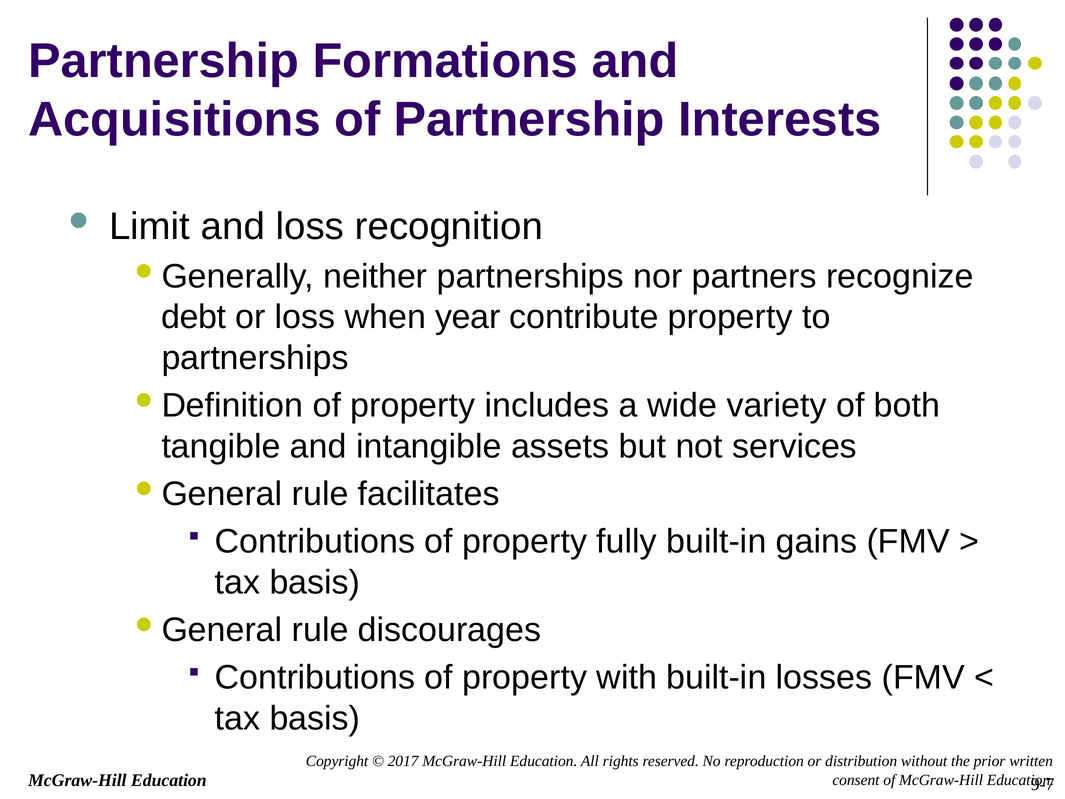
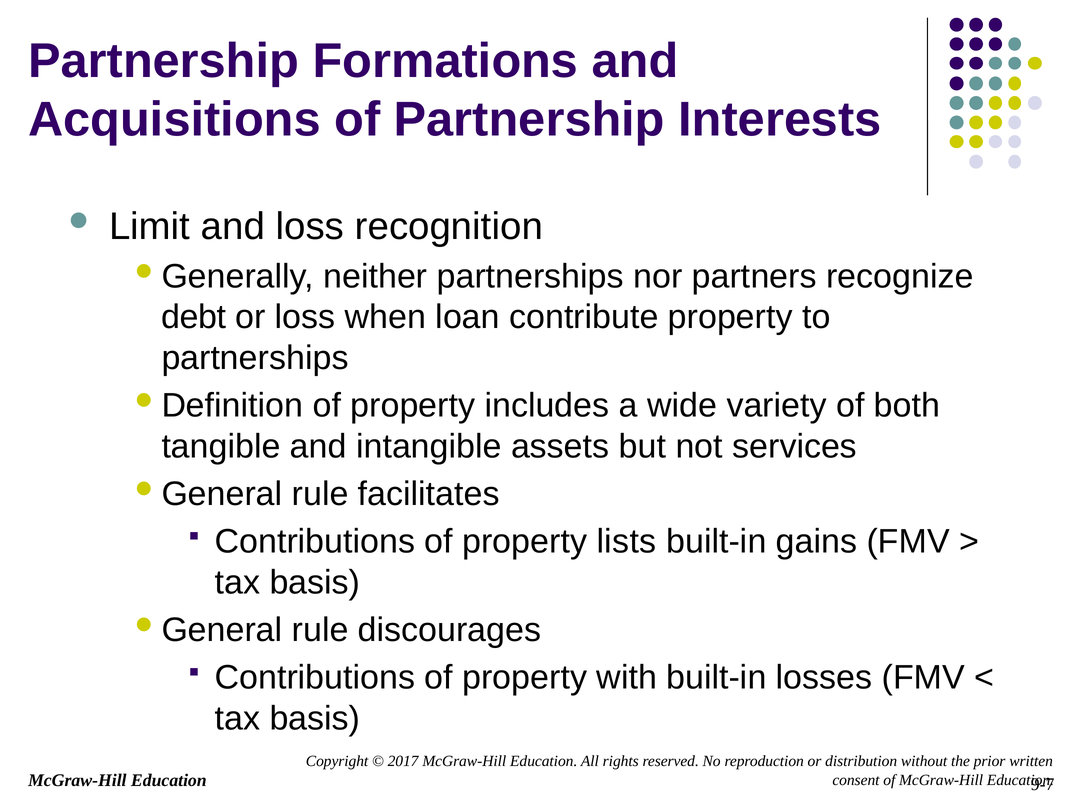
year: year -> loan
fully: fully -> lists
